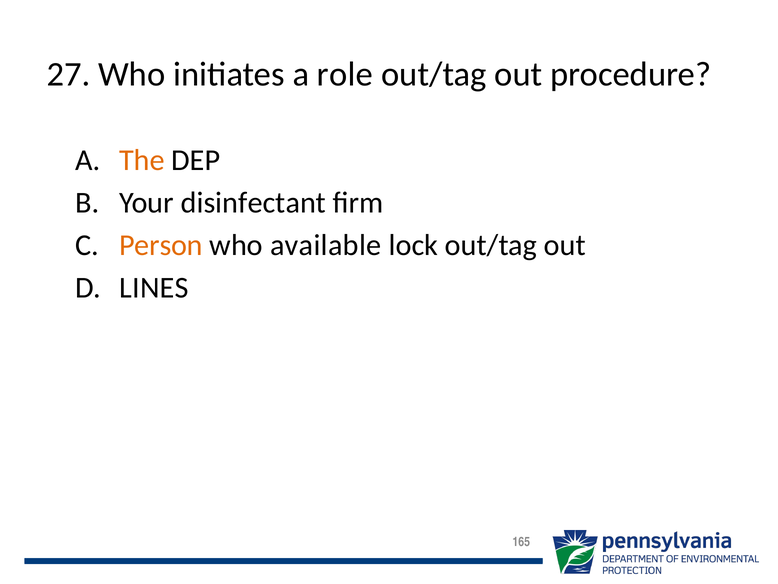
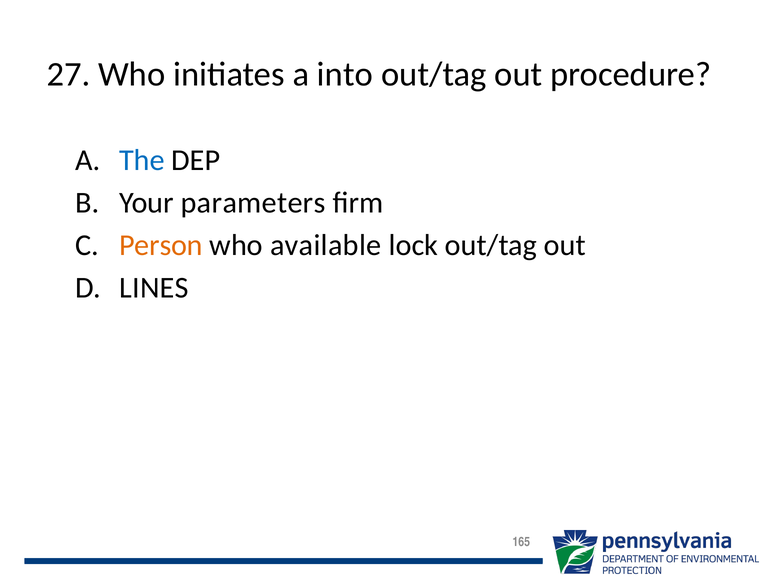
role: role -> into
The colour: orange -> blue
disinfectant: disinfectant -> parameters
